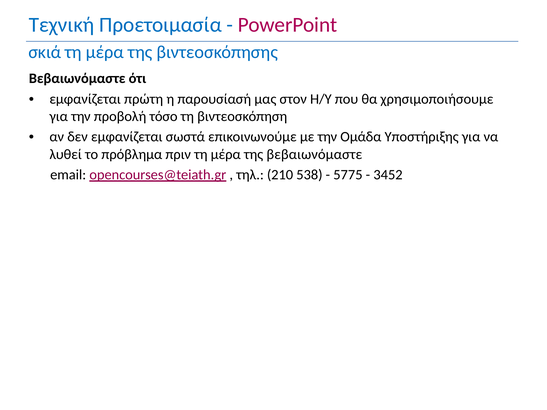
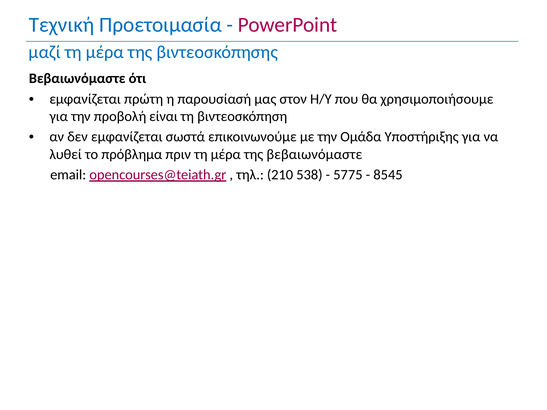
σκιά: σκιά -> μαζί
τόσο: τόσο -> είναι
3452: 3452 -> 8545
